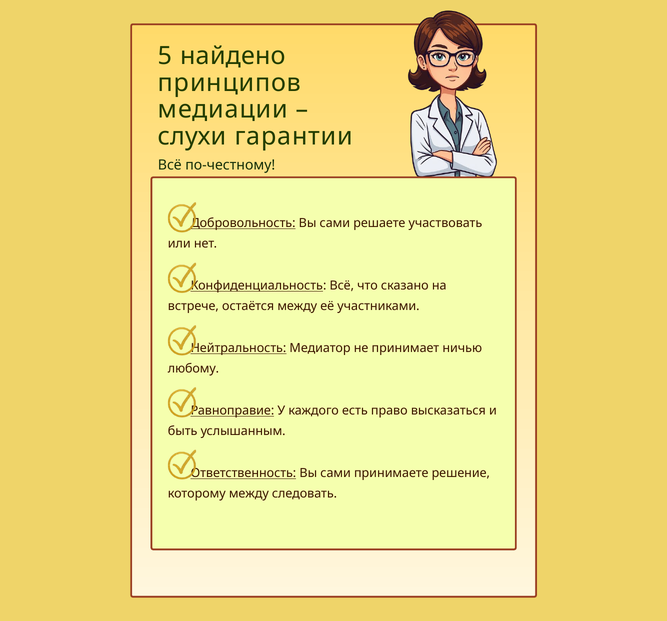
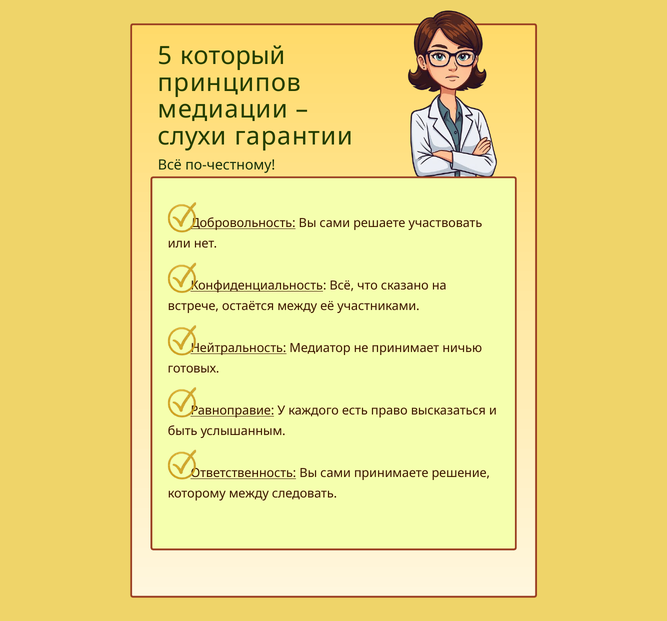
найдено: найдено -> который
любому: любому -> готовых
